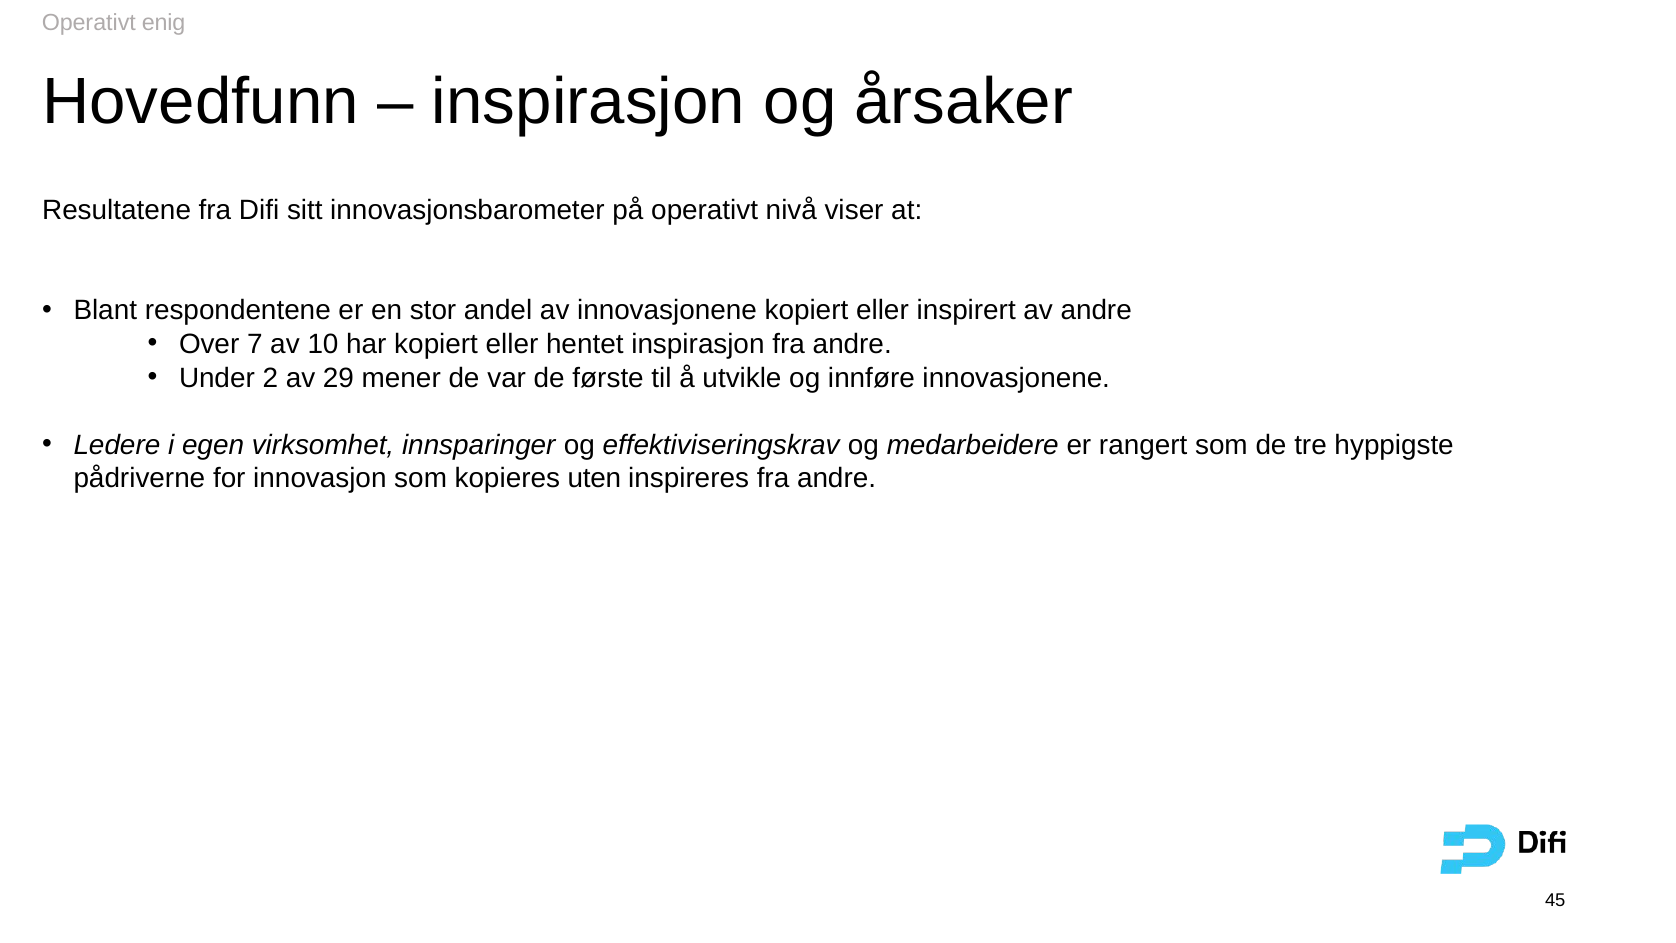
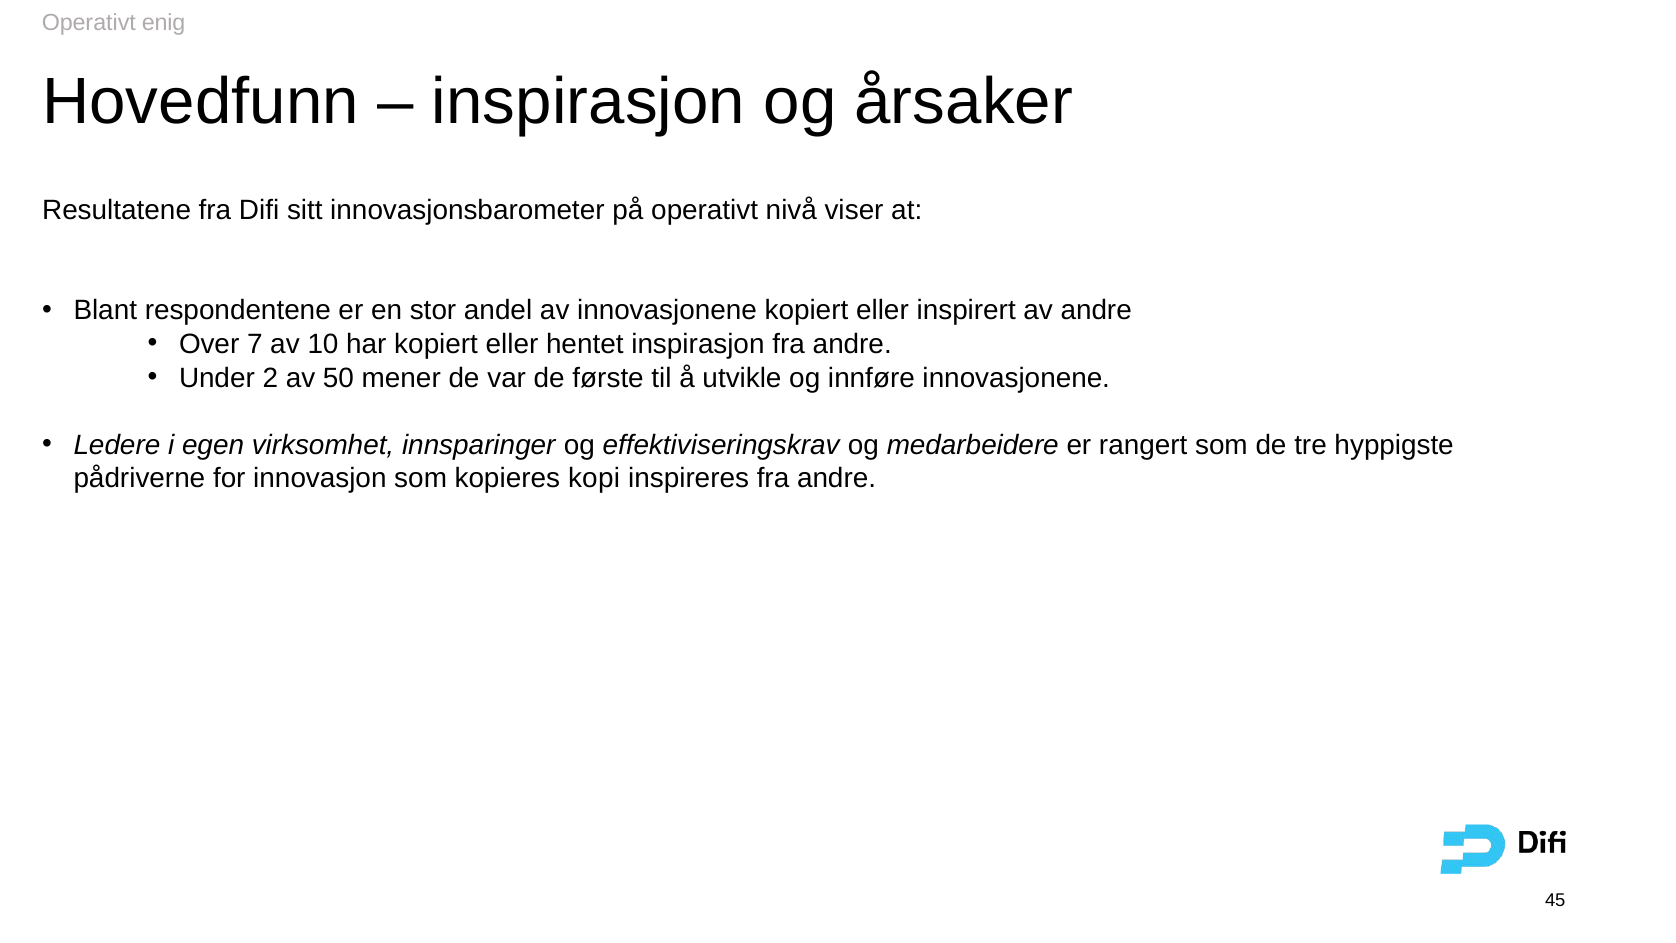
29: 29 -> 50
uten: uten -> kopi
